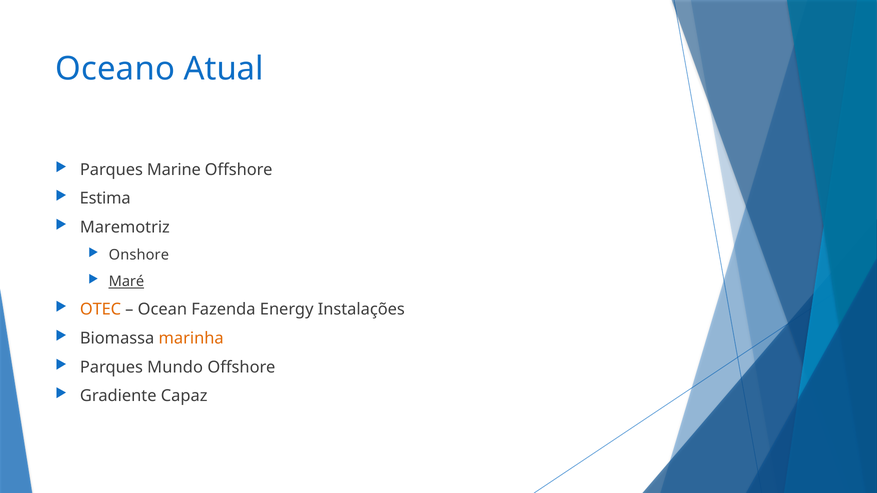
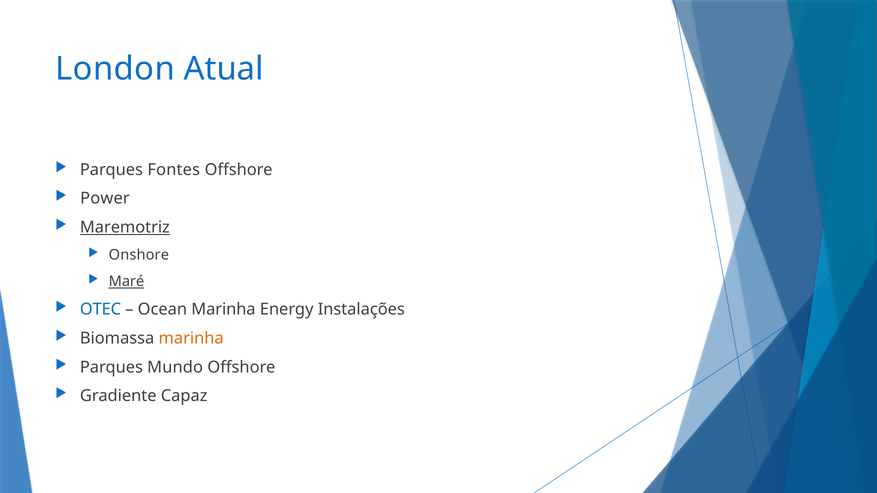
Oceano: Oceano -> London
Marine: Marine -> Fontes
Estima: Estima -> Power
Maremotriz underline: none -> present
OTEC colour: orange -> blue
Ocean Fazenda: Fazenda -> Marinha
